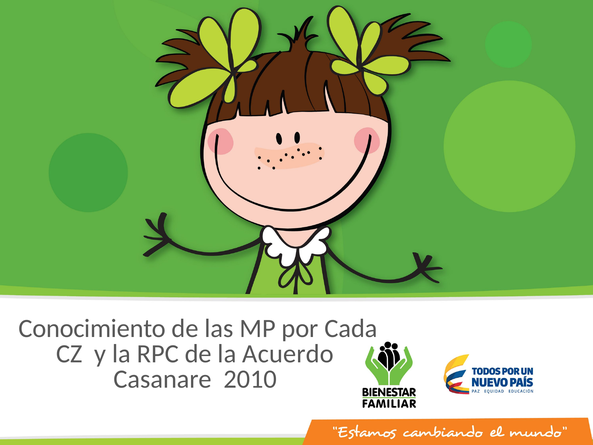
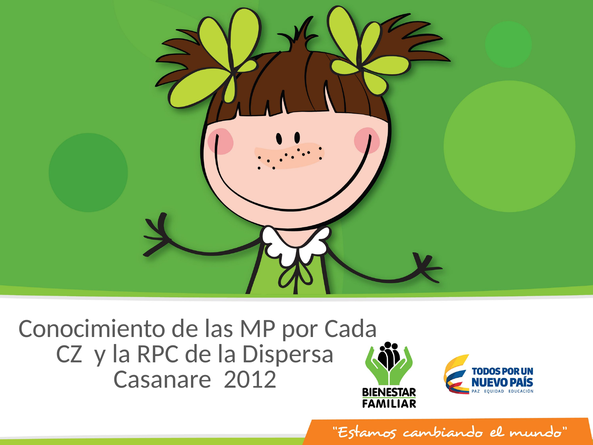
Acuerdo: Acuerdo -> Dispersa
2010: 2010 -> 2012
